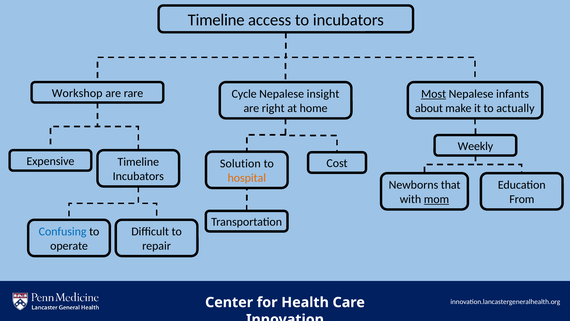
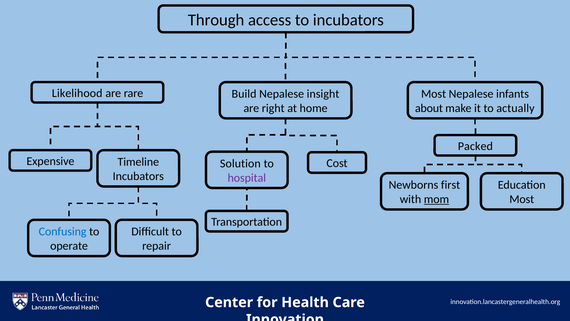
Timeline at (216, 20): Timeline -> Through
Workshop: Workshop -> Likelihood
Cycle: Cycle -> Build
Most at (434, 94) underline: present -> none
Weekly: Weekly -> Packed
hospital colour: orange -> purple
that: that -> first
From at (522, 199): From -> Most
